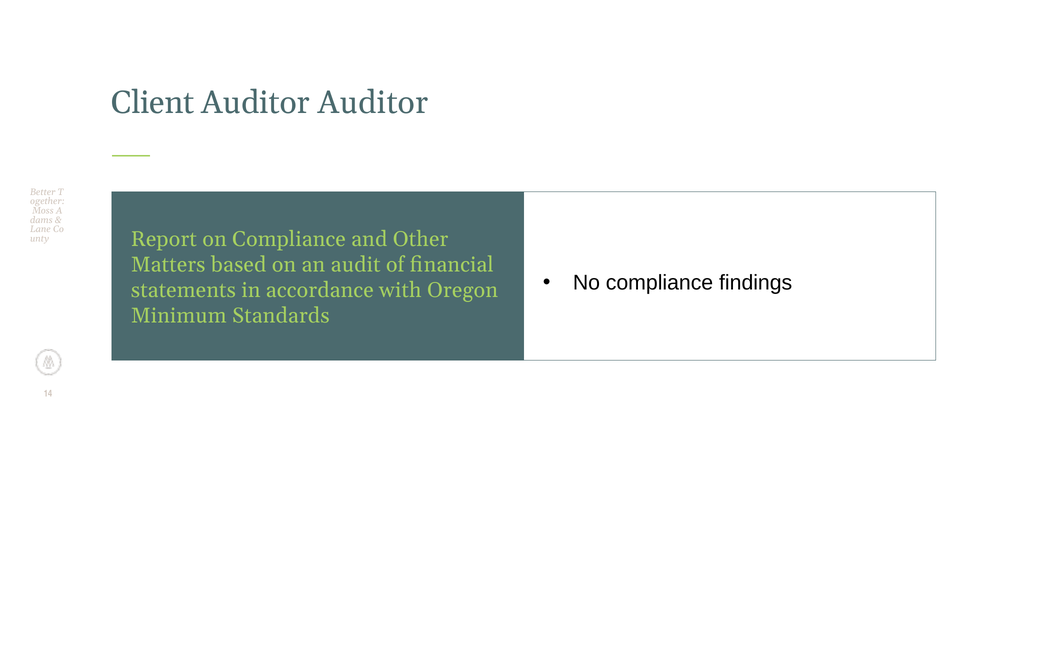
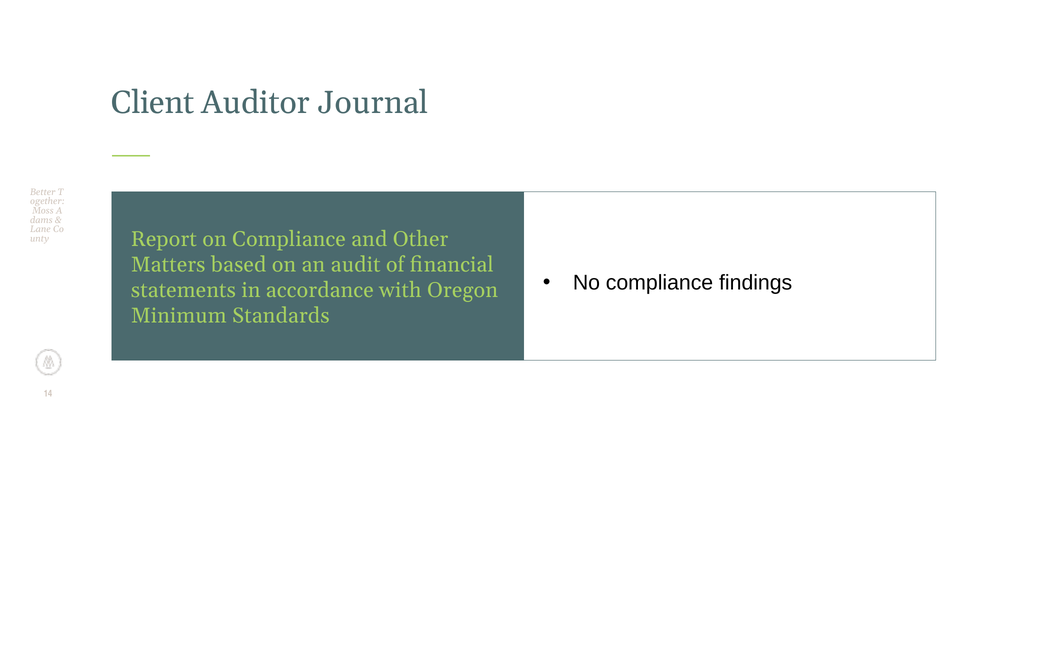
Auditor Auditor: Auditor -> Journal
